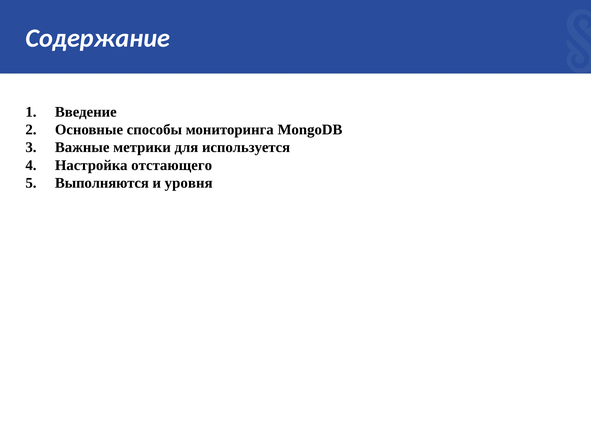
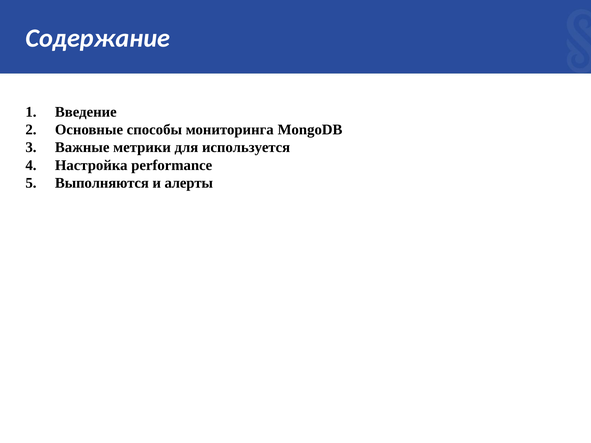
отстающего: отстающего -> performance
уровня: уровня -> алерты
